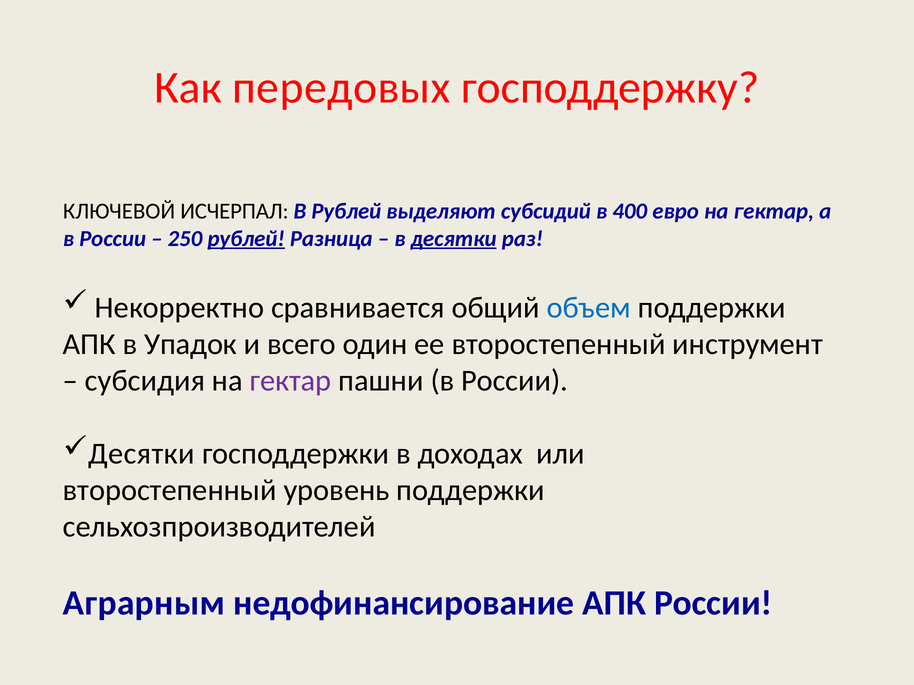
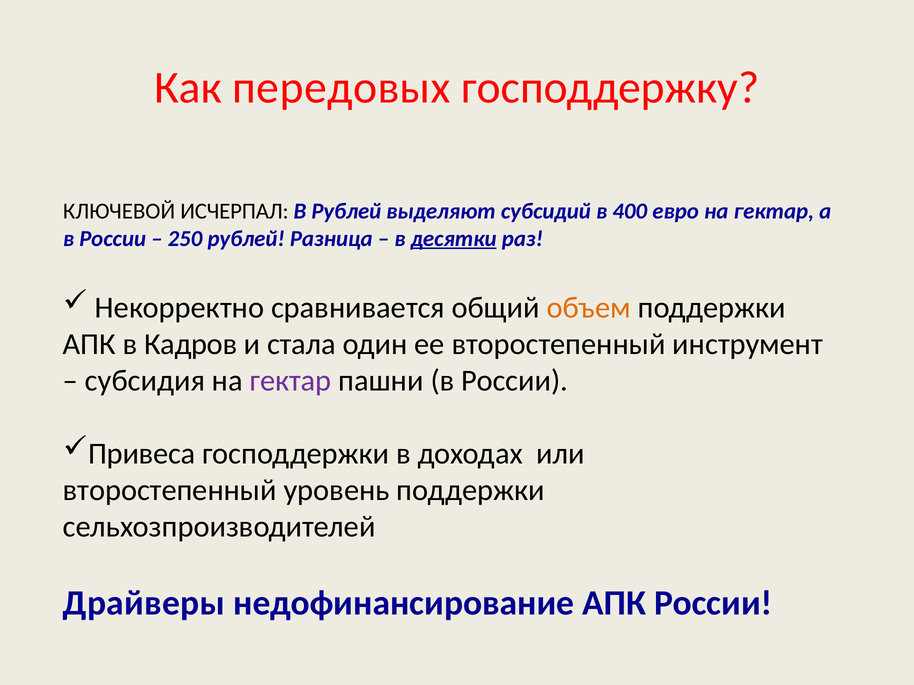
рублей at (246, 239) underline: present -> none
объем colour: blue -> orange
Упадок: Упадок -> Кадров
всего: всего -> стала
Десятки at (142, 454): Десятки -> Привеса
Аграрным: Аграрным -> Драйверы
